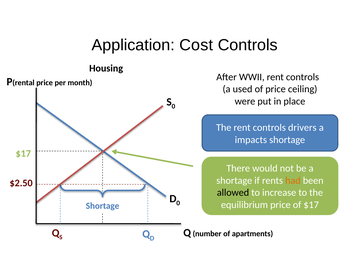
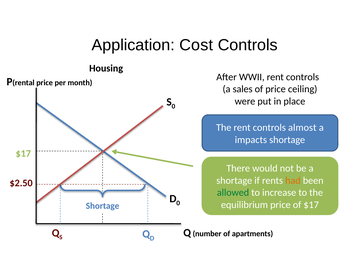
used: used -> sales
drivers: drivers -> almost
allowed colour: black -> green
